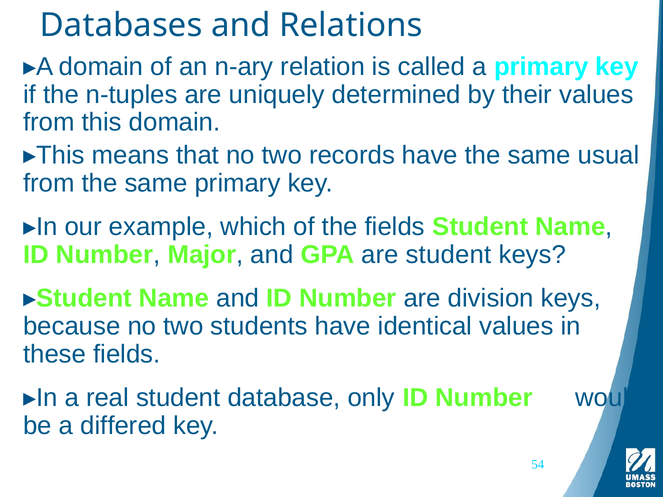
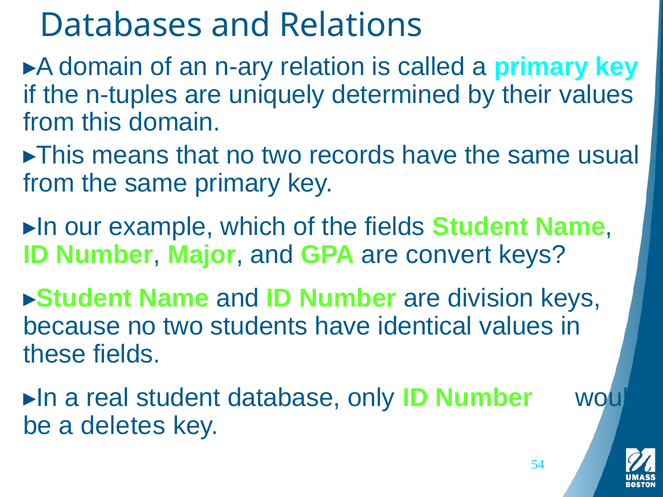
are student: student -> convert
differed: differed -> deletes
